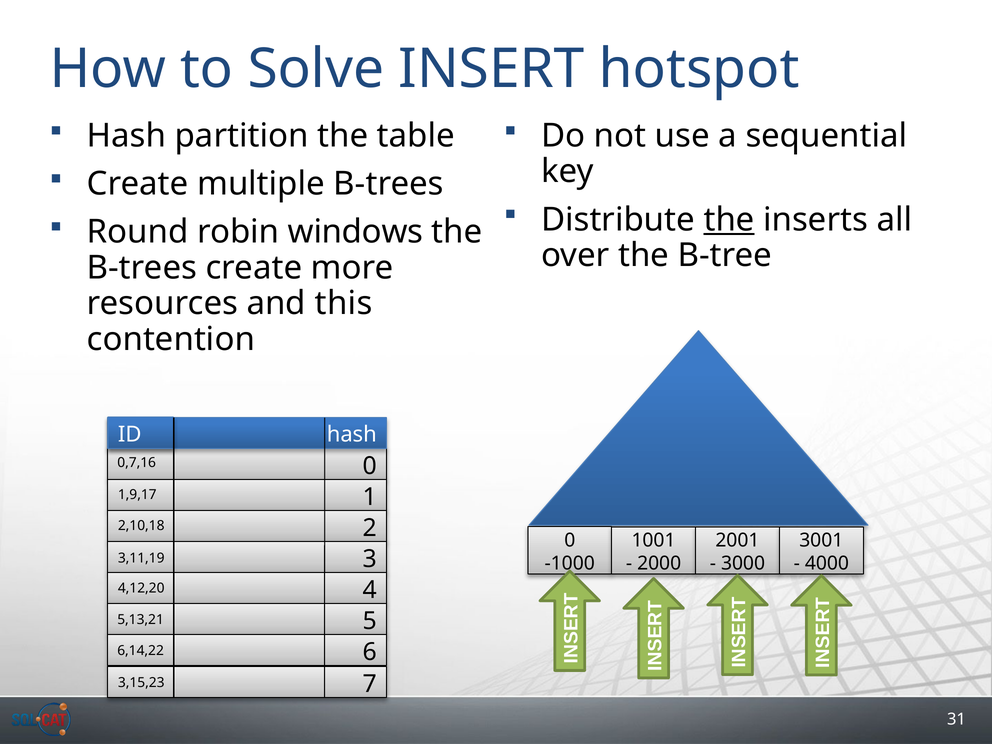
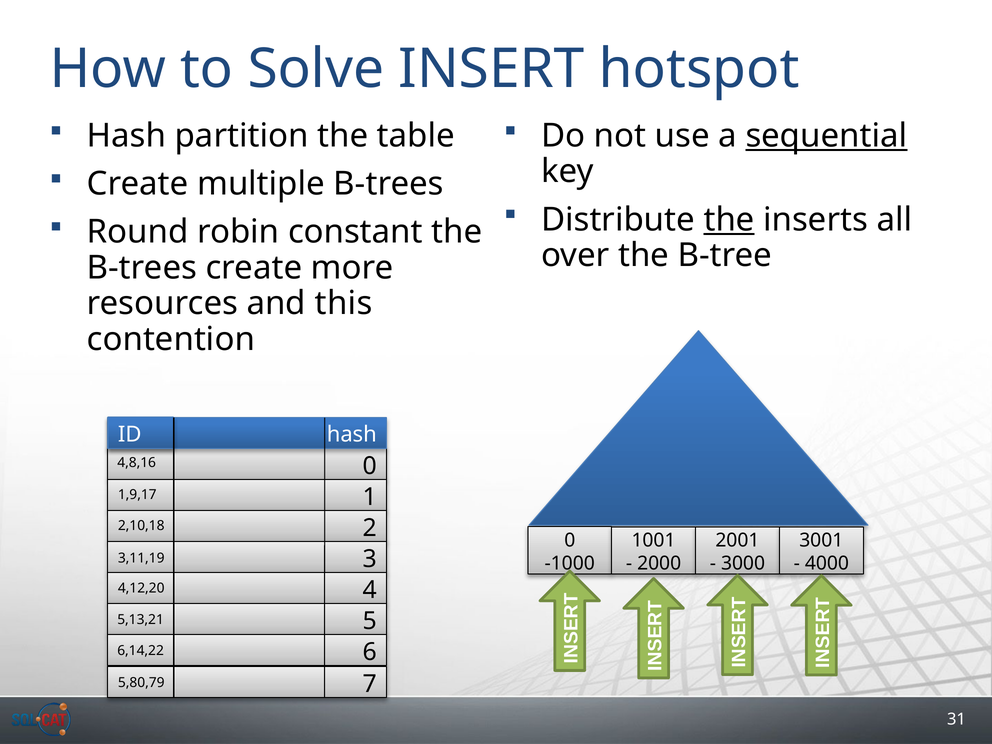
sequential underline: none -> present
windows: windows -> constant
0,7,16: 0,7,16 -> 4,8,16
3,15,23: 3,15,23 -> 5,80,79
